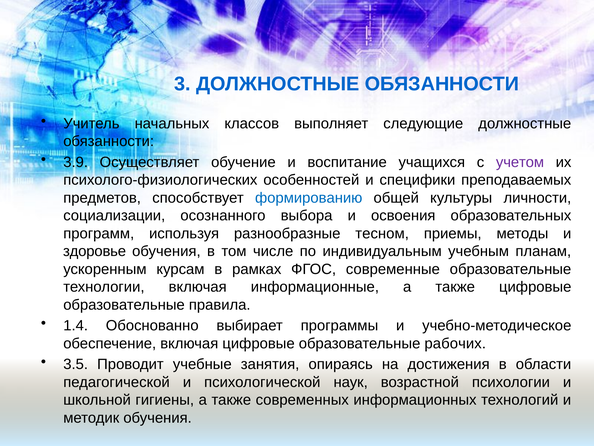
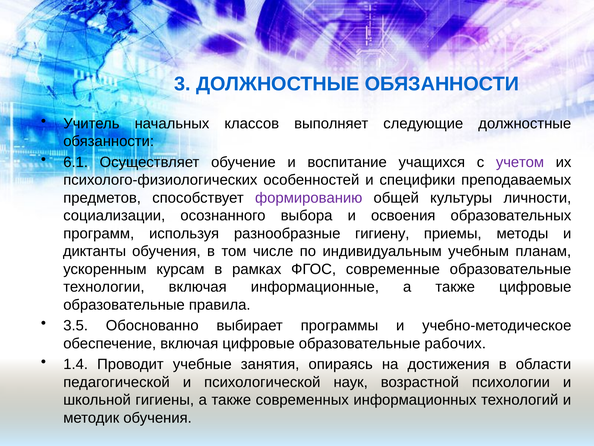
3.9: 3.9 -> 6.1
формированию colour: blue -> purple
тесном: тесном -> гигиену
здоровье: здоровье -> диктанты
1.4: 1.4 -> 3.5
3.5: 3.5 -> 1.4
